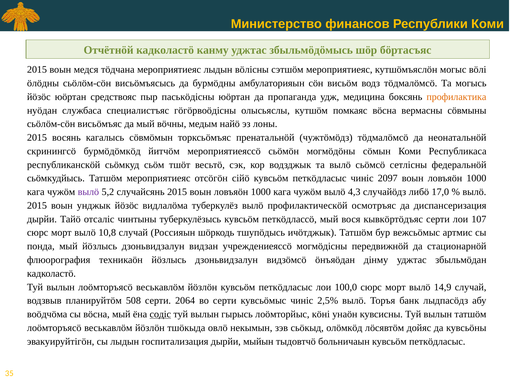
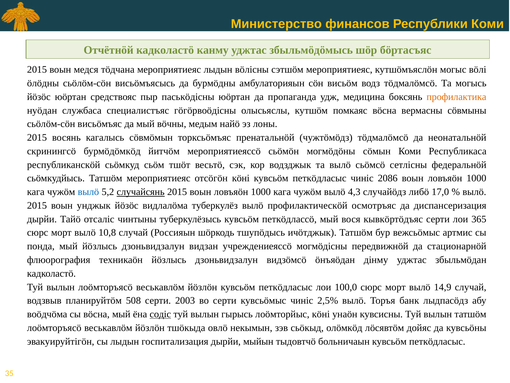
сійӧ: сійӧ -> кӧнi
2097: 2097 -> 2086
вылӧ at (88, 192) colour: purple -> blue
случайсянь underline: none -> present
107: 107 -> 365
2064: 2064 -> 2003
